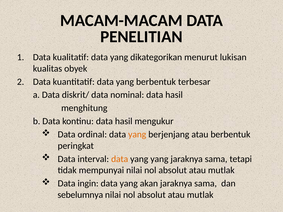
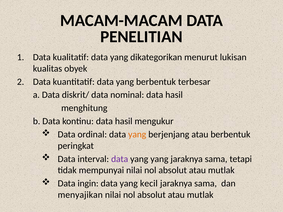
data at (120, 159) colour: orange -> purple
akan: akan -> kecil
sebelumnya: sebelumnya -> menyajikan
